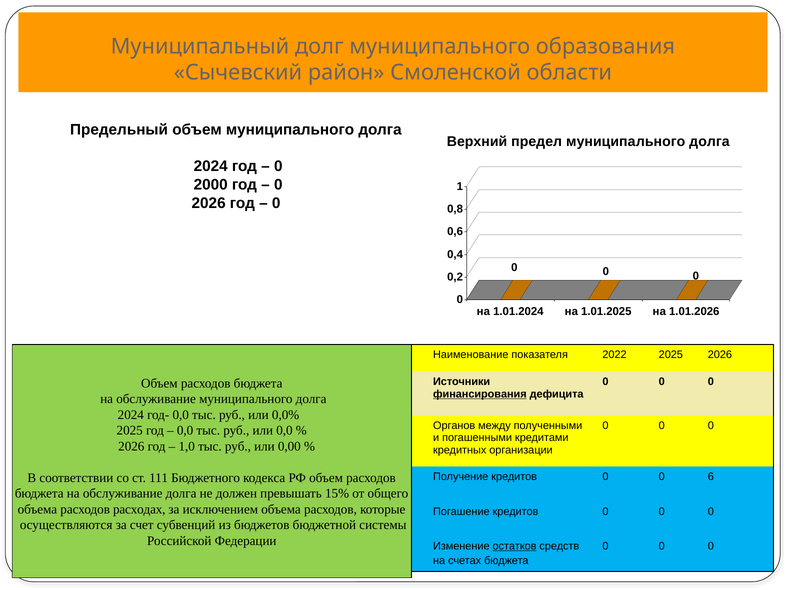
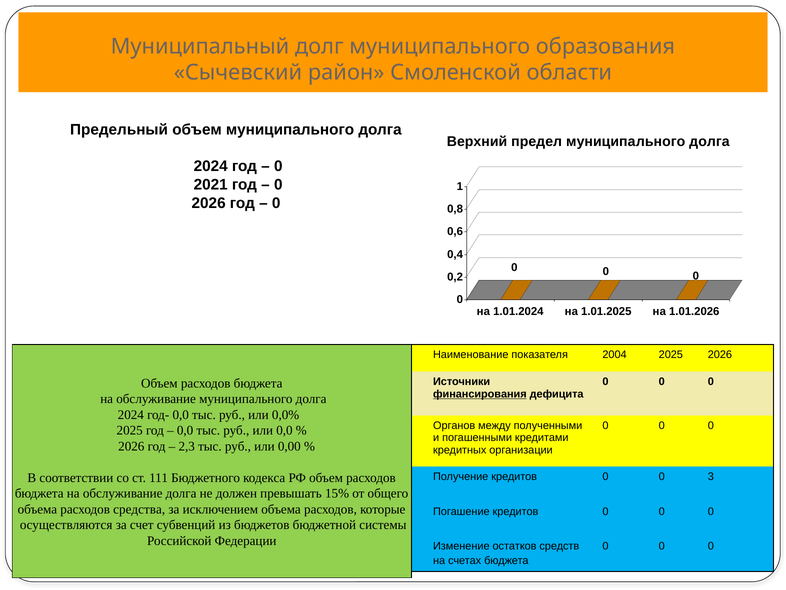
2000: 2000 -> 2021
2022: 2022 -> 2004
1,0: 1,0 -> 2,3
6: 6 -> 3
расходах: расходах -> средства
остатков underline: present -> none
